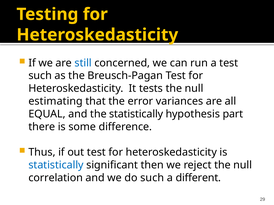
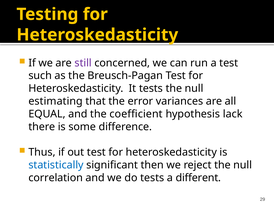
still colour: blue -> purple
the statistically: statistically -> coefficient
part: part -> lack
do such: such -> tests
